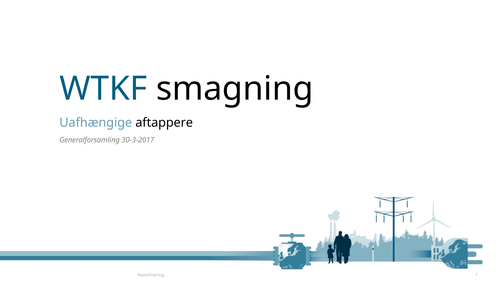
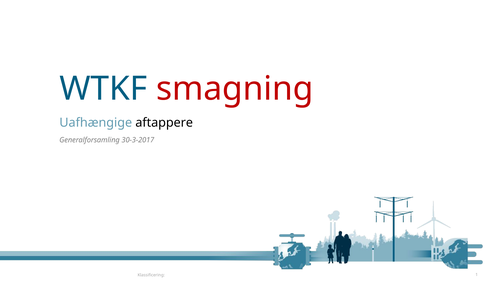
smagning colour: black -> red
